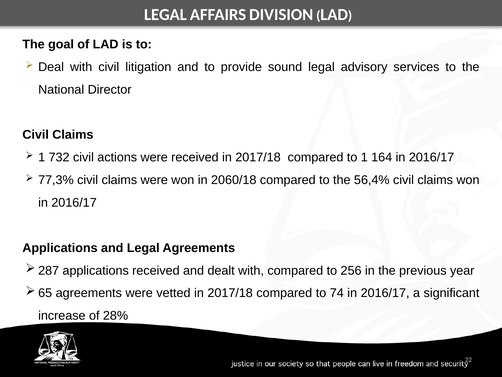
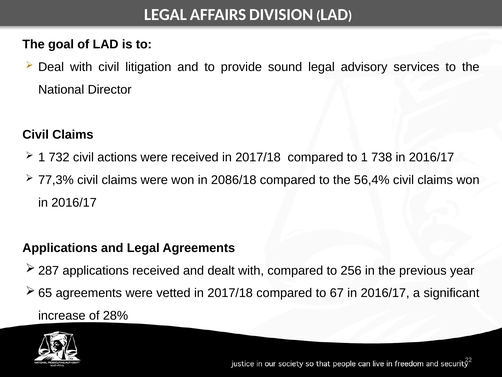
164: 164 -> 738
2060/18: 2060/18 -> 2086/18
74: 74 -> 67
